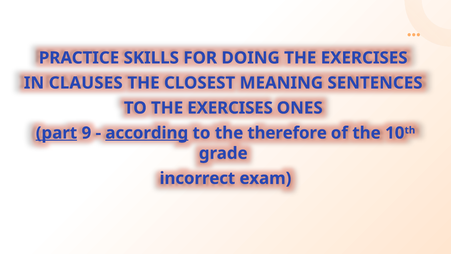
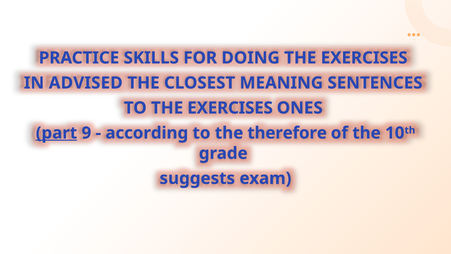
CLAUSES: CLAUSES -> ADVISED
according underline: present -> none
incorrect: incorrect -> suggests
